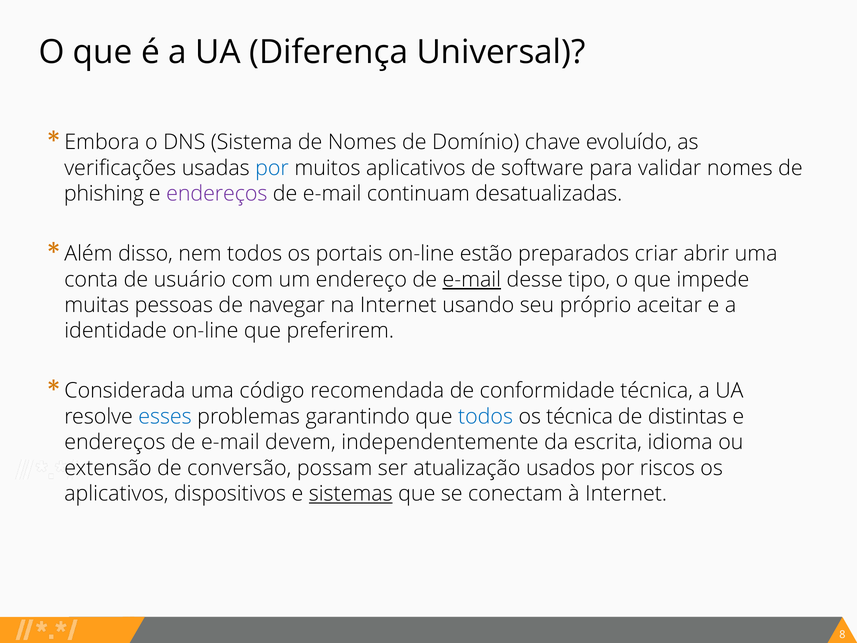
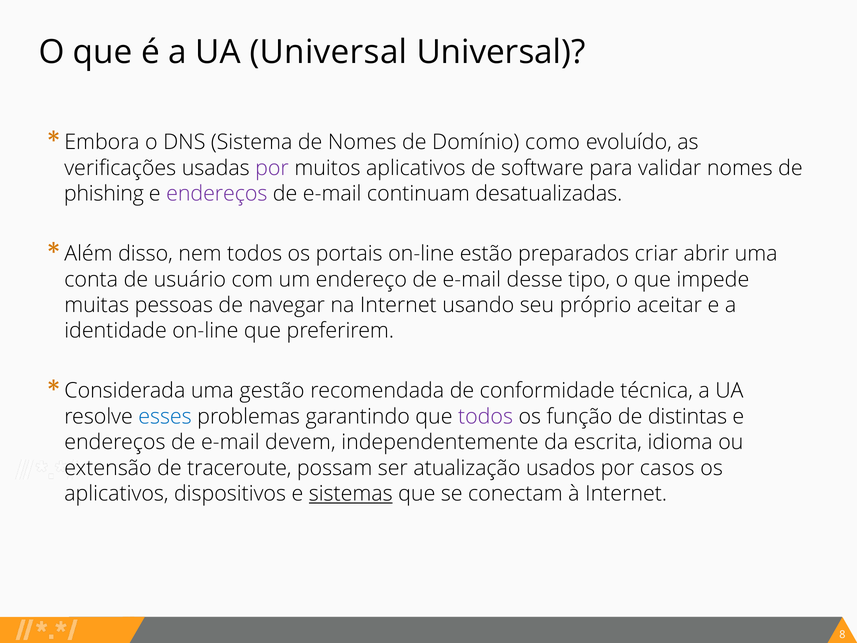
UA Diferença: Diferença -> Universal
chave: chave -> como
por at (272, 168) colour: blue -> purple
e-mail at (472, 279) underline: present -> none
código: código -> gestão
todos at (486, 416) colour: blue -> purple
os técnica: técnica -> função
conversão: conversão -> traceroute
riscos: riscos -> casos
